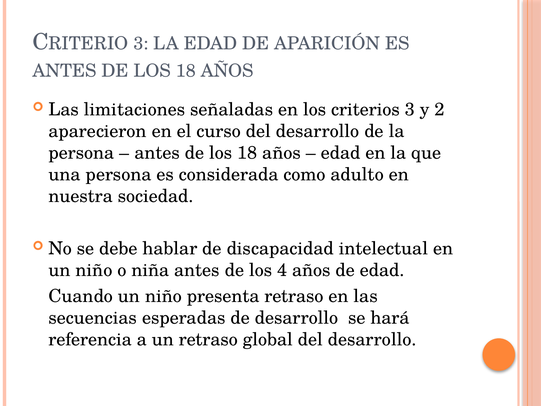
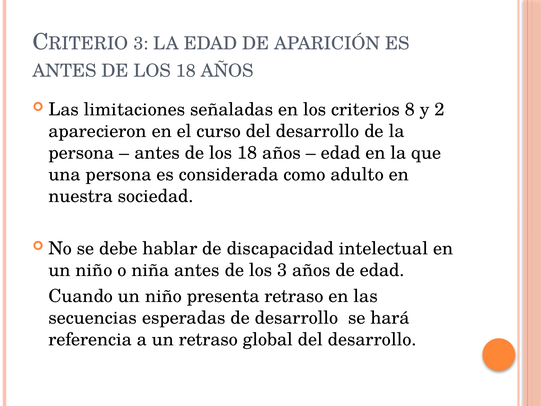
criterios 3: 3 -> 8
los 4: 4 -> 3
